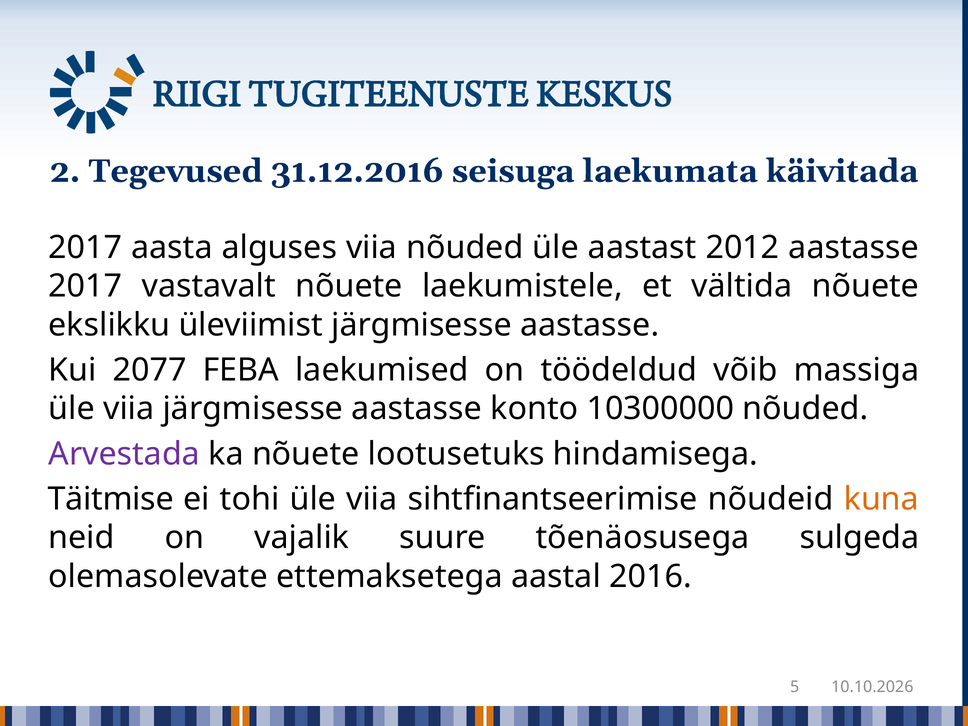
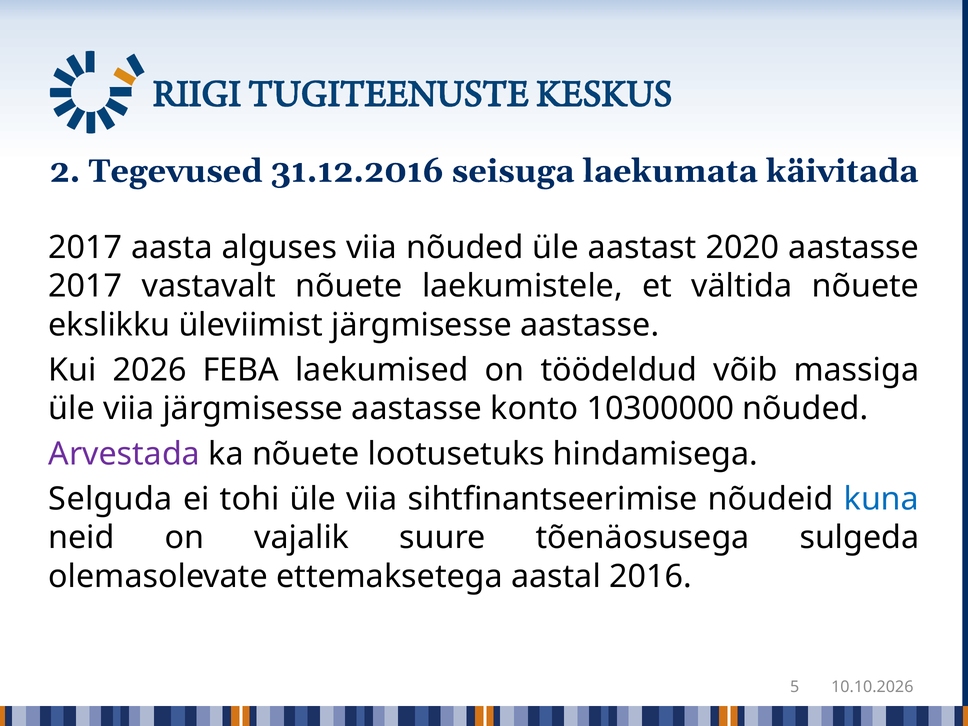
2012: 2012 -> 2020
2077: 2077 -> 2026
Täitmise: Täitmise -> Selguda
kuna colour: orange -> blue
